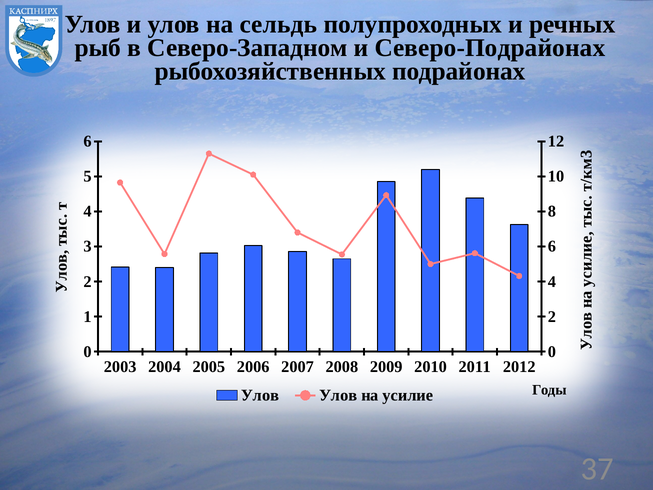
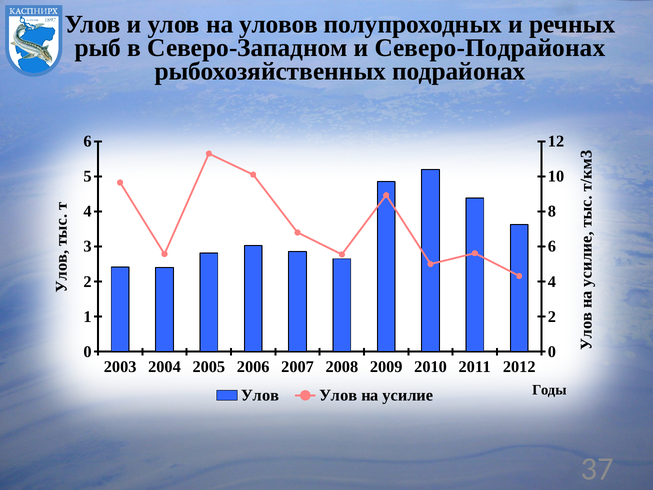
сельдь: сельдь -> уловов
